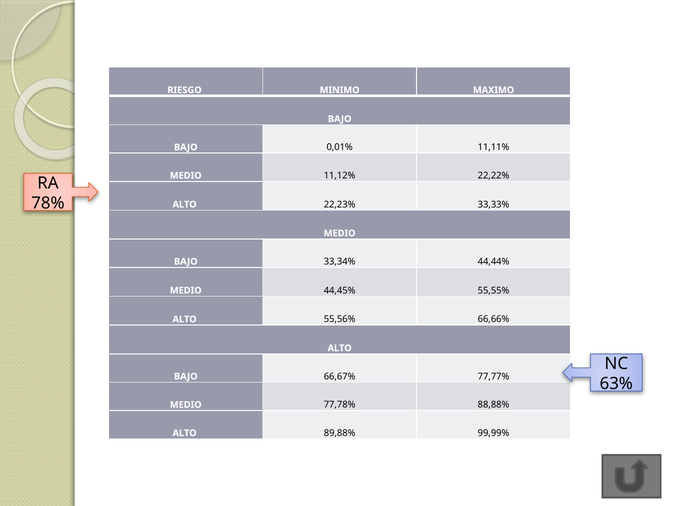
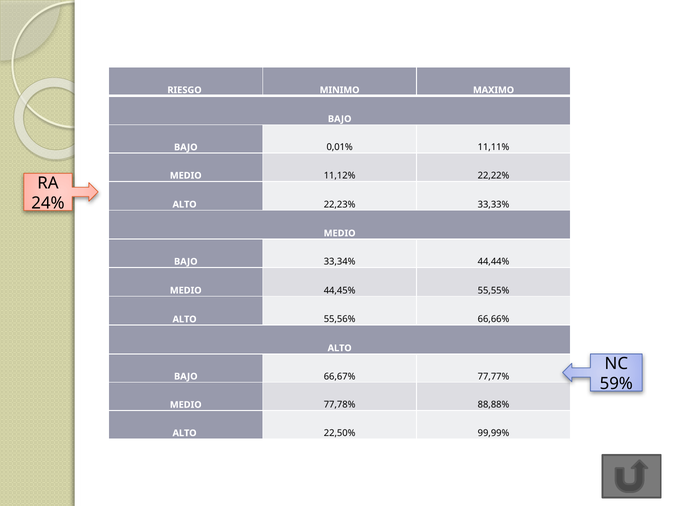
78%: 78% -> 24%
63%: 63% -> 59%
89,88%: 89,88% -> 22,50%
